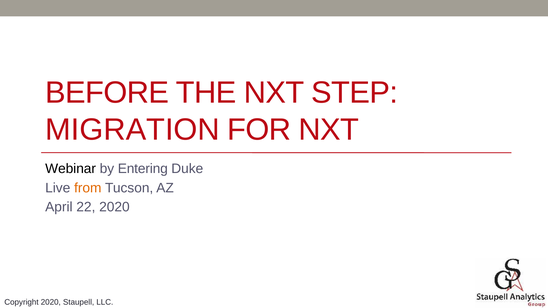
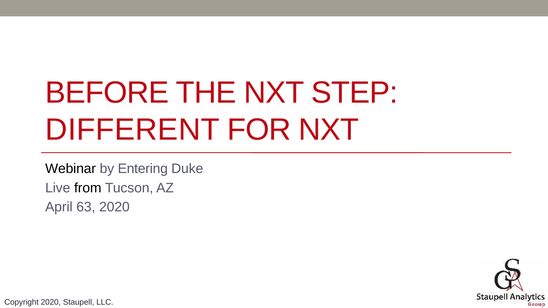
MIGRATION: MIGRATION -> DIFFERENT
from colour: orange -> black
22: 22 -> 63
